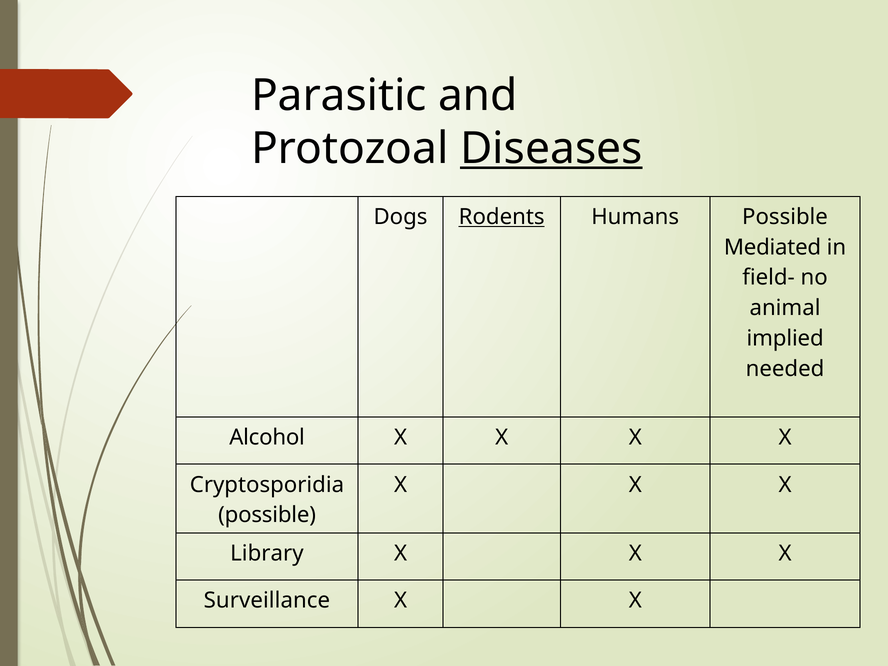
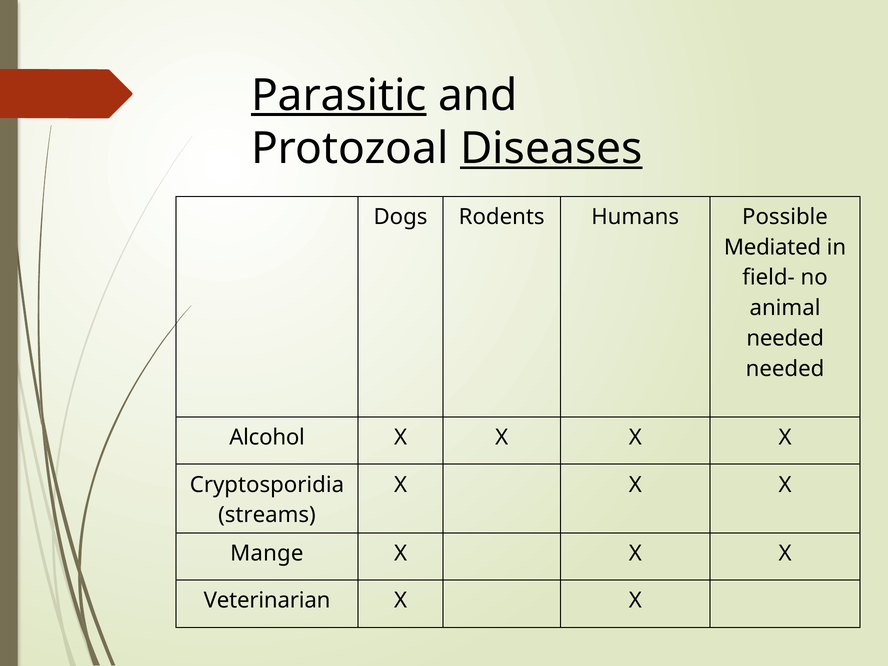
Parasitic underline: none -> present
Rodents underline: present -> none
implied at (785, 338): implied -> needed
possible at (267, 515): possible -> streams
Library: Library -> Mange
Surveillance: Surveillance -> Veterinarian
